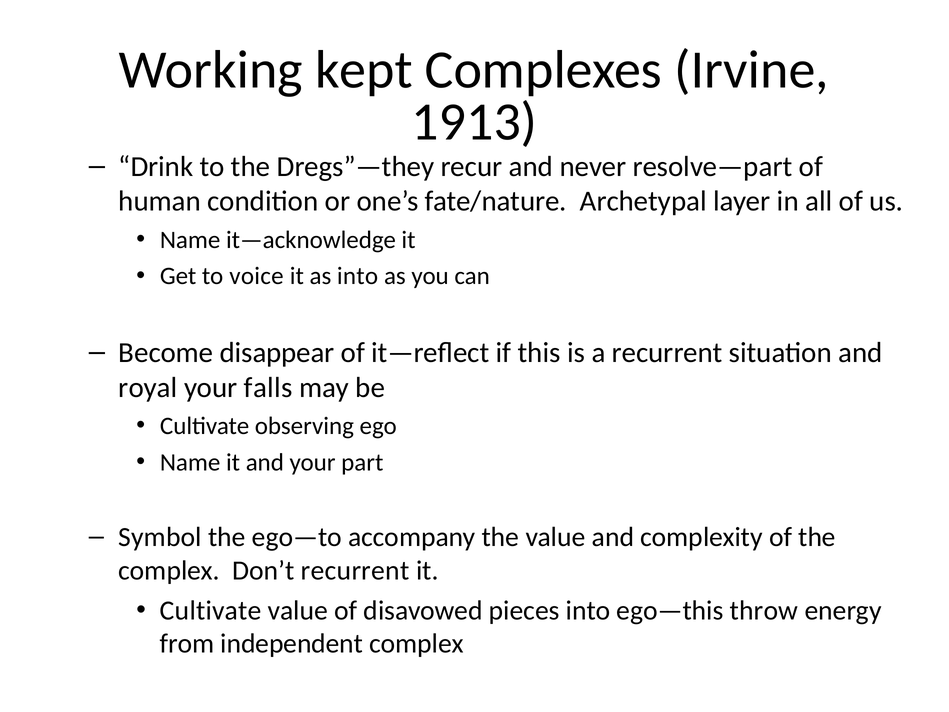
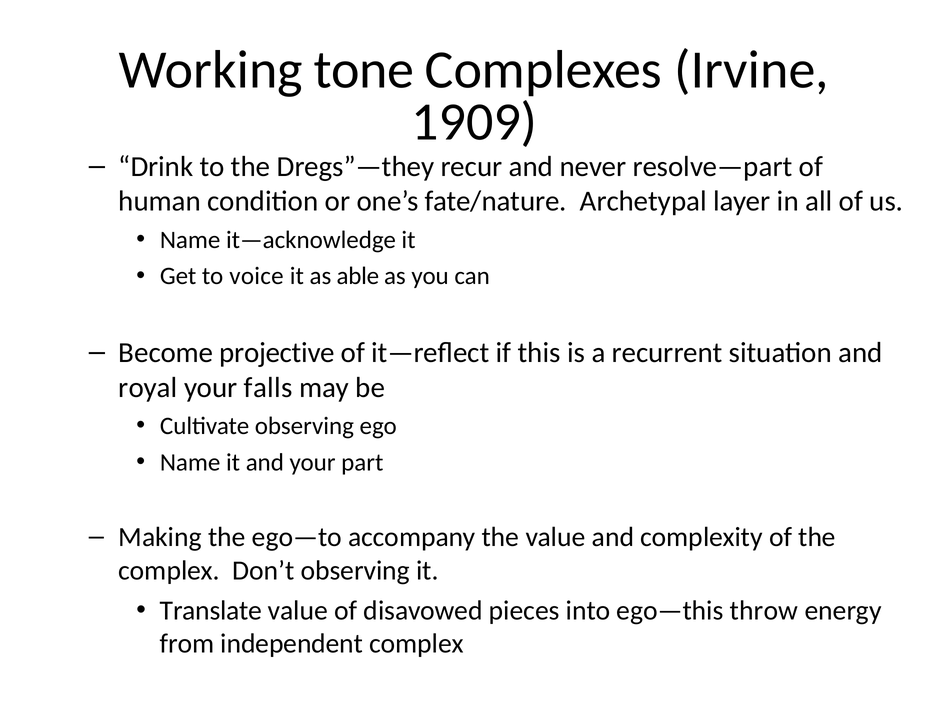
kept: kept -> tone
1913: 1913 -> 1909
as into: into -> able
disappear: disappear -> projective
Symbol: Symbol -> Making
Don’t recurrent: recurrent -> observing
Cultivate at (211, 610): Cultivate -> Translate
